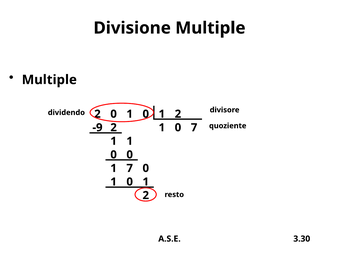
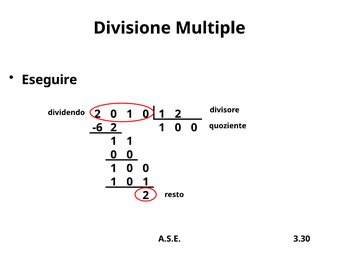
Multiple at (49, 80): Multiple -> Eseguire
-9: -9 -> -6
2 1 0 7: 7 -> 0
7 at (130, 168): 7 -> 0
